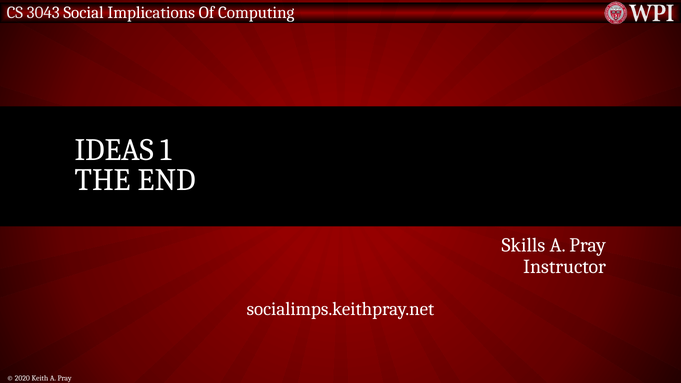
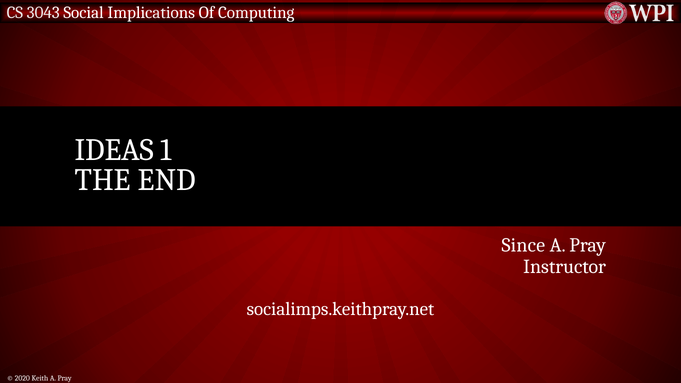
Skills: Skills -> Since
